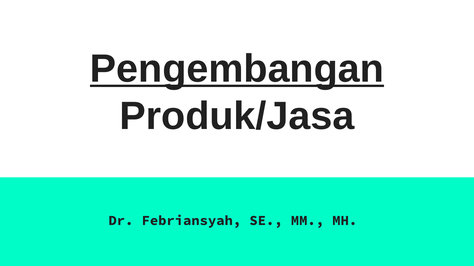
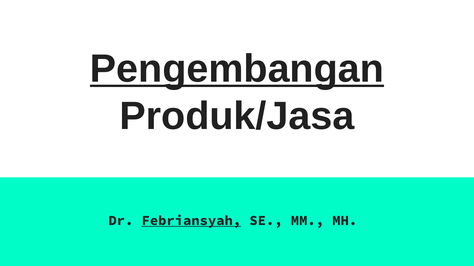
Febriansyah underline: none -> present
